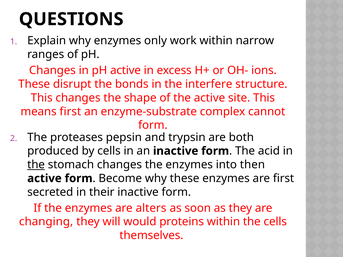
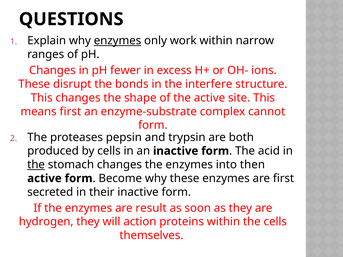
enzymes at (118, 41) underline: none -> present
pH active: active -> fewer
alters: alters -> result
changing: changing -> hydrogen
would: would -> action
